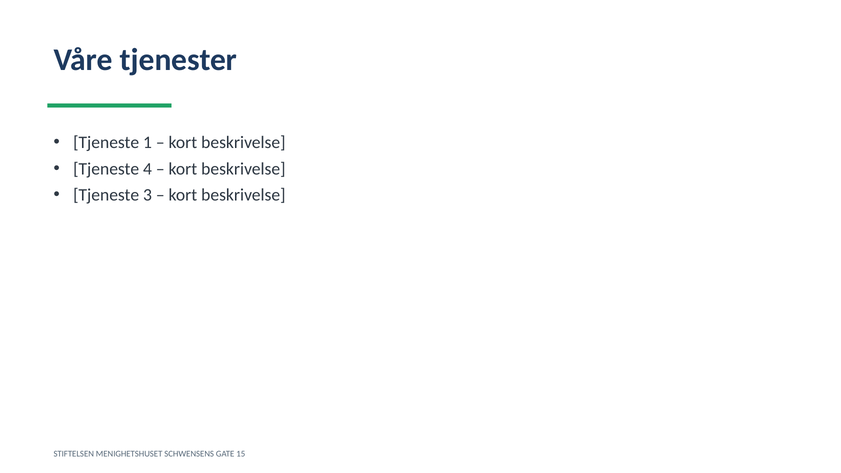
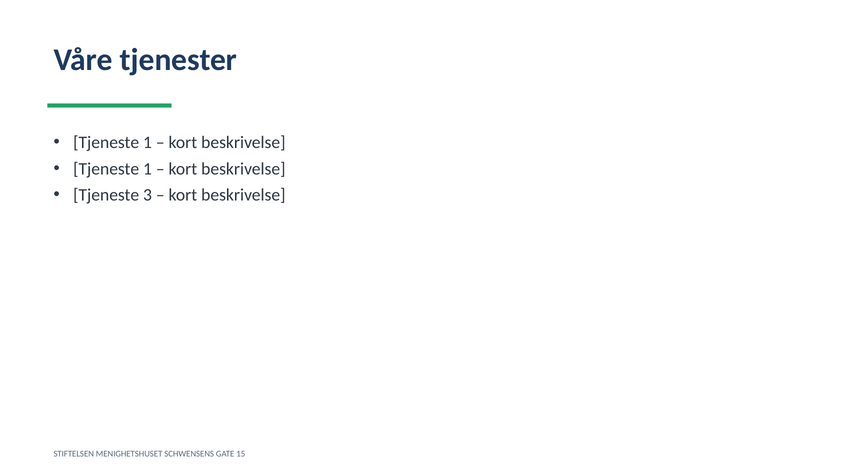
4 at (147, 169): 4 -> 1
